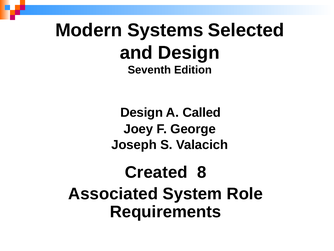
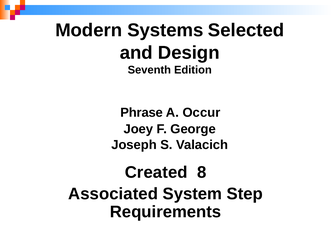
Design at (142, 112): Design -> Phrase
Called: Called -> Occur
Role: Role -> Step
